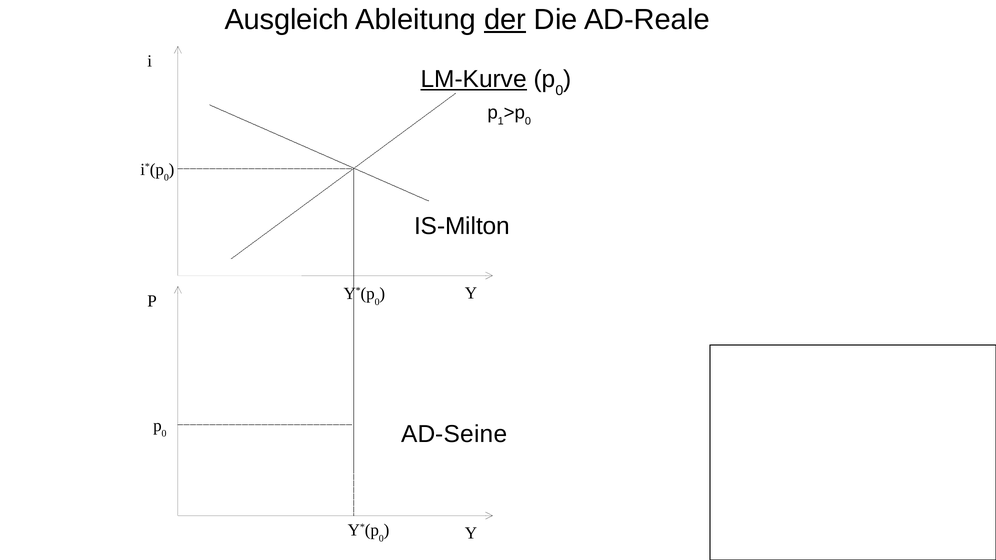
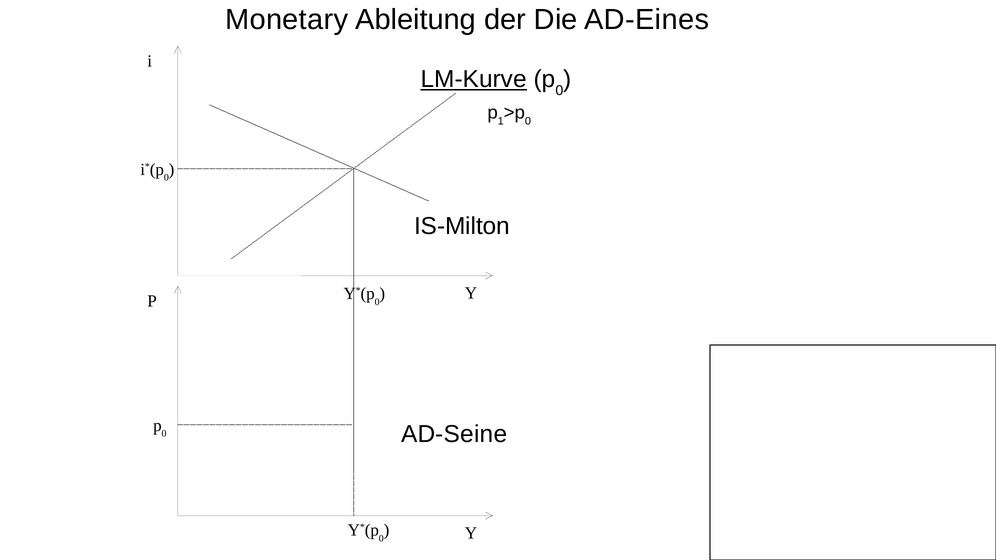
Ausgleich: Ausgleich -> Monetary
der underline: present -> none
AD-Reale: AD-Reale -> AD-Eines
